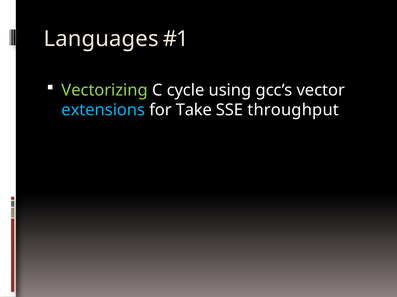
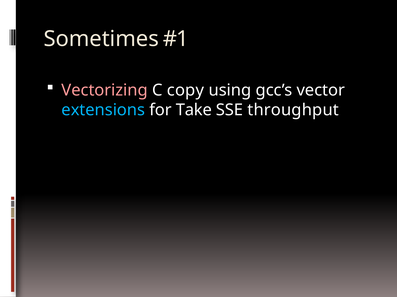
Languages: Languages -> Sometimes
Vectorizing colour: light green -> pink
cycle: cycle -> copy
